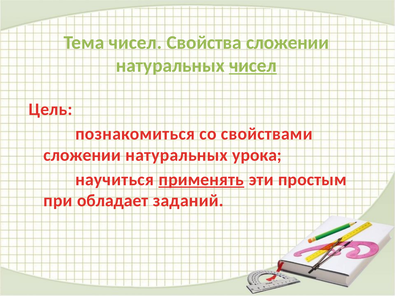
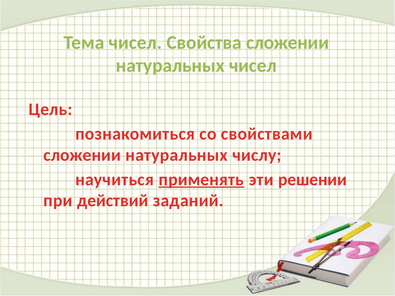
чисел at (253, 66) underline: present -> none
урока: урока -> числу
простым: простым -> решении
обладает: обладает -> действий
